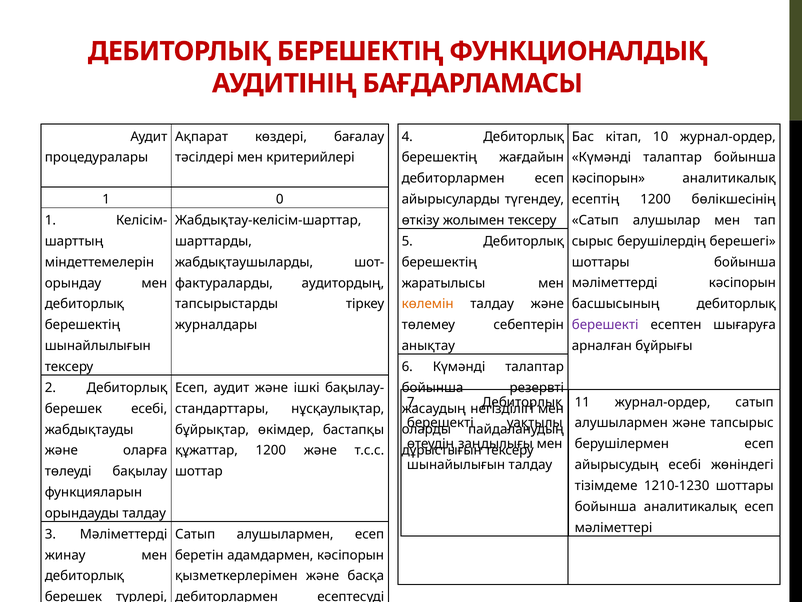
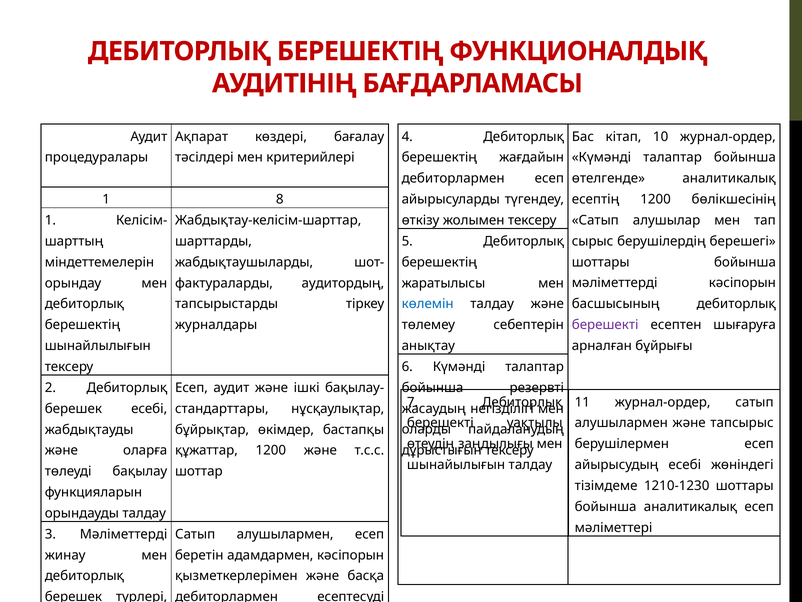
кәсіпорын at (608, 178): кәсіпорын -> өтелгенде
0: 0 -> 8
көлемін colour: orange -> blue
